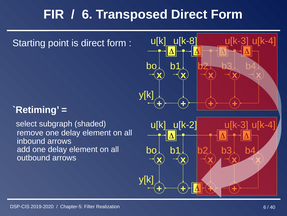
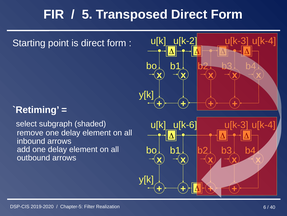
6 at (87, 14): 6 -> 5
u[k-8: u[k-8 -> u[k-2
u[k-2: u[k-2 -> u[k-6
